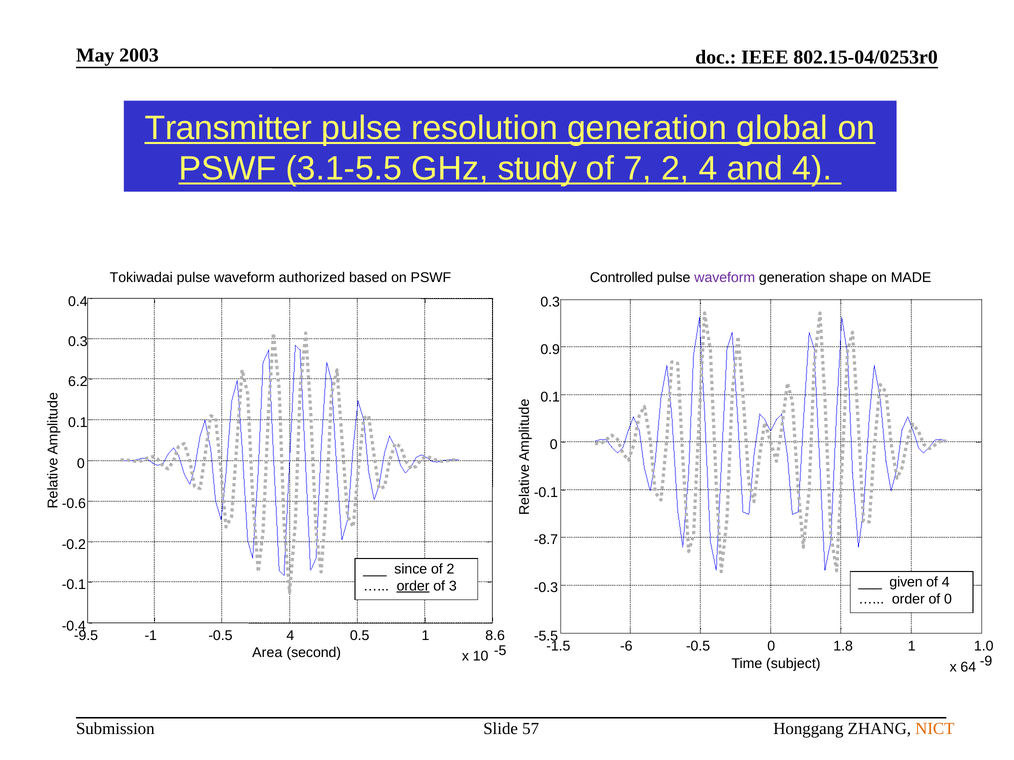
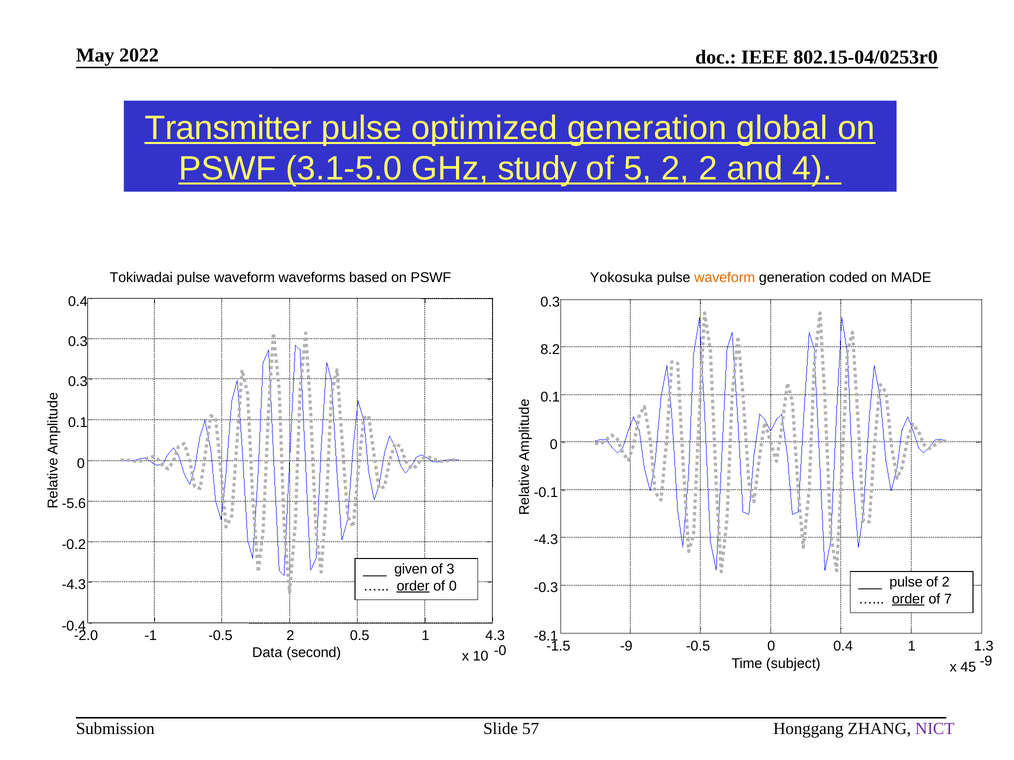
2003: 2003 -> 2022
resolution: resolution -> optimized
3.1-5.5: 3.1-5.5 -> 3.1-5.0
7: 7 -> 5
2 4: 4 -> 2
authorized: authorized -> waveforms
Controlled: Controlled -> Yokosuka
waveform at (725, 278) colour: purple -> orange
shape: shape -> coded
0.9: 0.9 -> 8.2
6.2 at (78, 382): 6.2 -> 0.3
-0.6: -0.6 -> -5.6
-8.7 at (546, 540): -8.7 -> -4.3
since: since -> given
of 2: 2 -> 3
given at (906, 582): given -> pulse
of 4: 4 -> 2
-0.1 at (74, 585): -0.1 -> -4.3
of 3: 3 -> 0
order at (908, 599) underline: none -> present
of 0: 0 -> 7
-9.5: -9.5 -> -2.0
-0.5 4: 4 -> 2
8.6: 8.6 -> 4.3
-5.5: -5.5 -> -8.1
-1.5 -6: -6 -> -9
0 1.8: 1.8 -> 0.4
1.0: 1.0 -> 1.3
Area: Area -> Data
-5: -5 -> -0
64: 64 -> 45
NICT colour: orange -> purple
